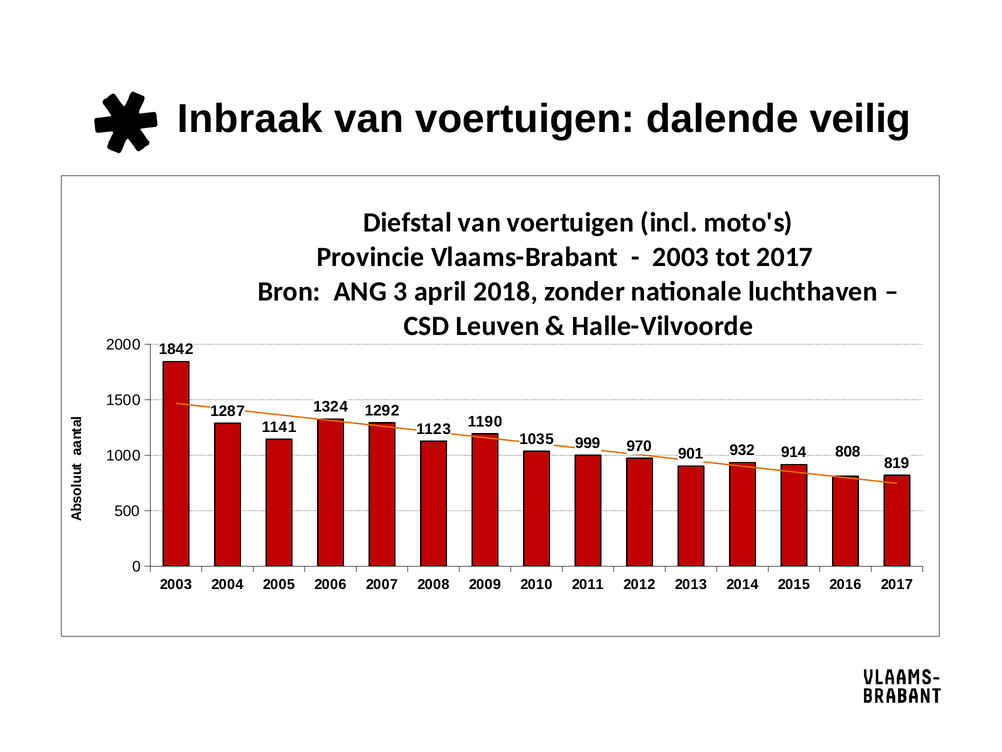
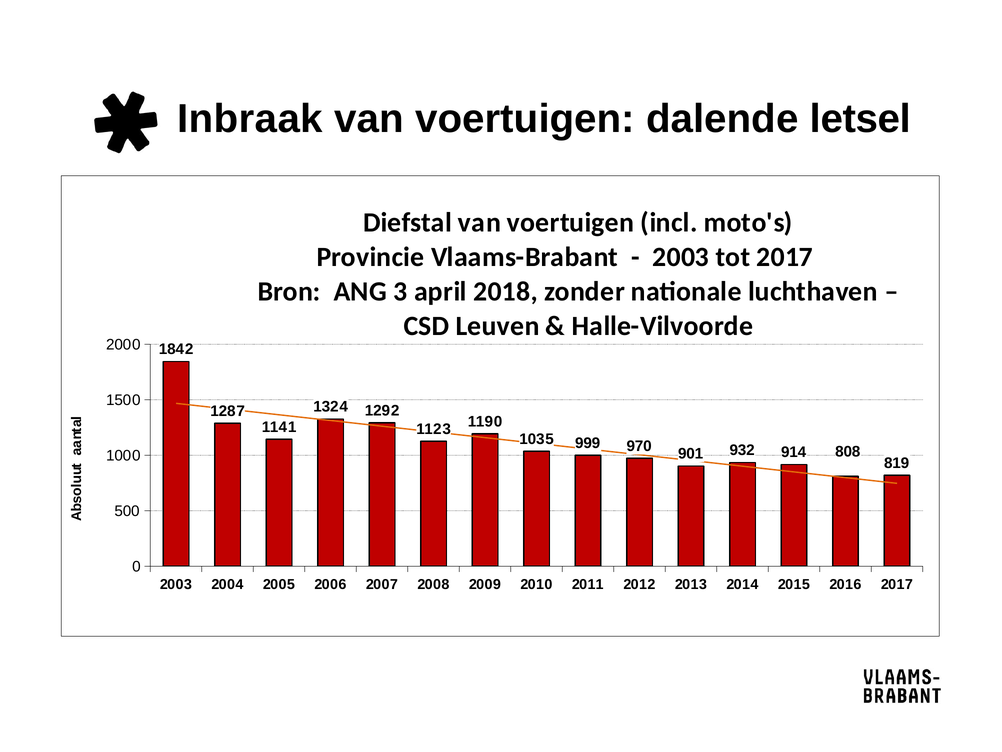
veilig: veilig -> letsel
